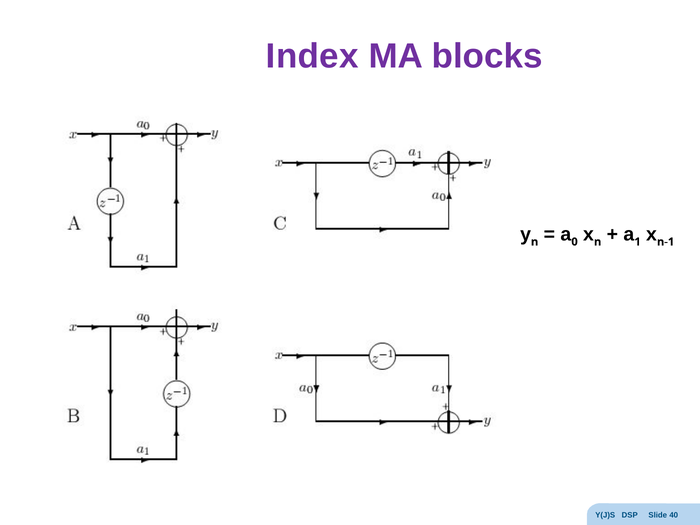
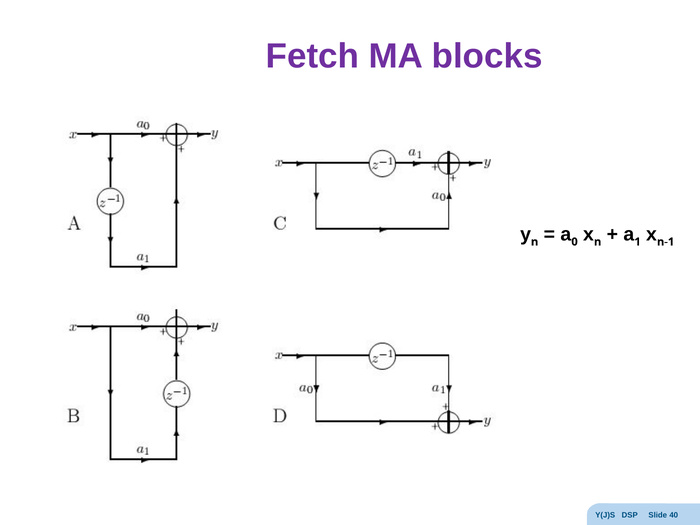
Index: Index -> Fetch
